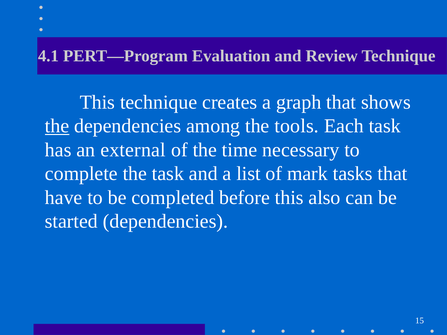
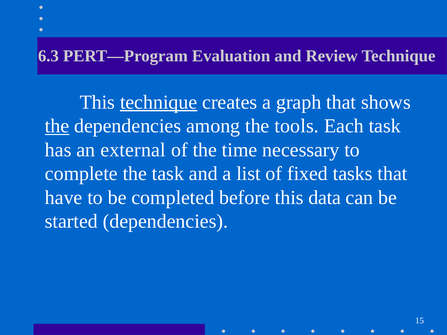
4.1: 4.1 -> 6.3
technique at (159, 102) underline: none -> present
mark: mark -> fixed
also: also -> data
